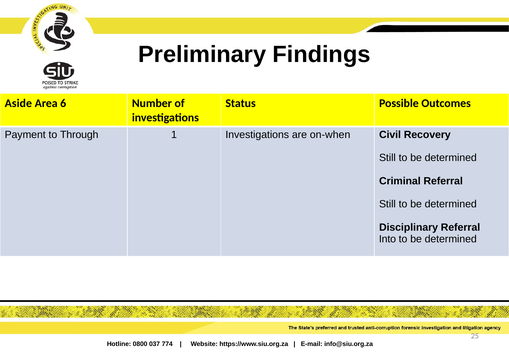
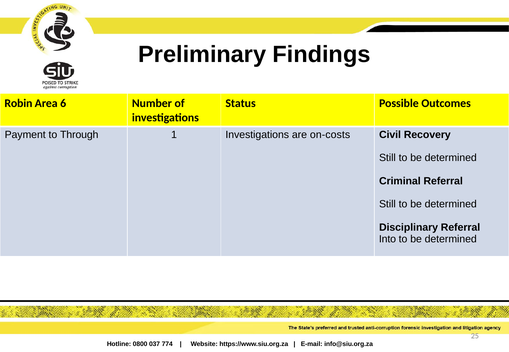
Aside: Aside -> Robin
on-when: on-when -> on-costs
